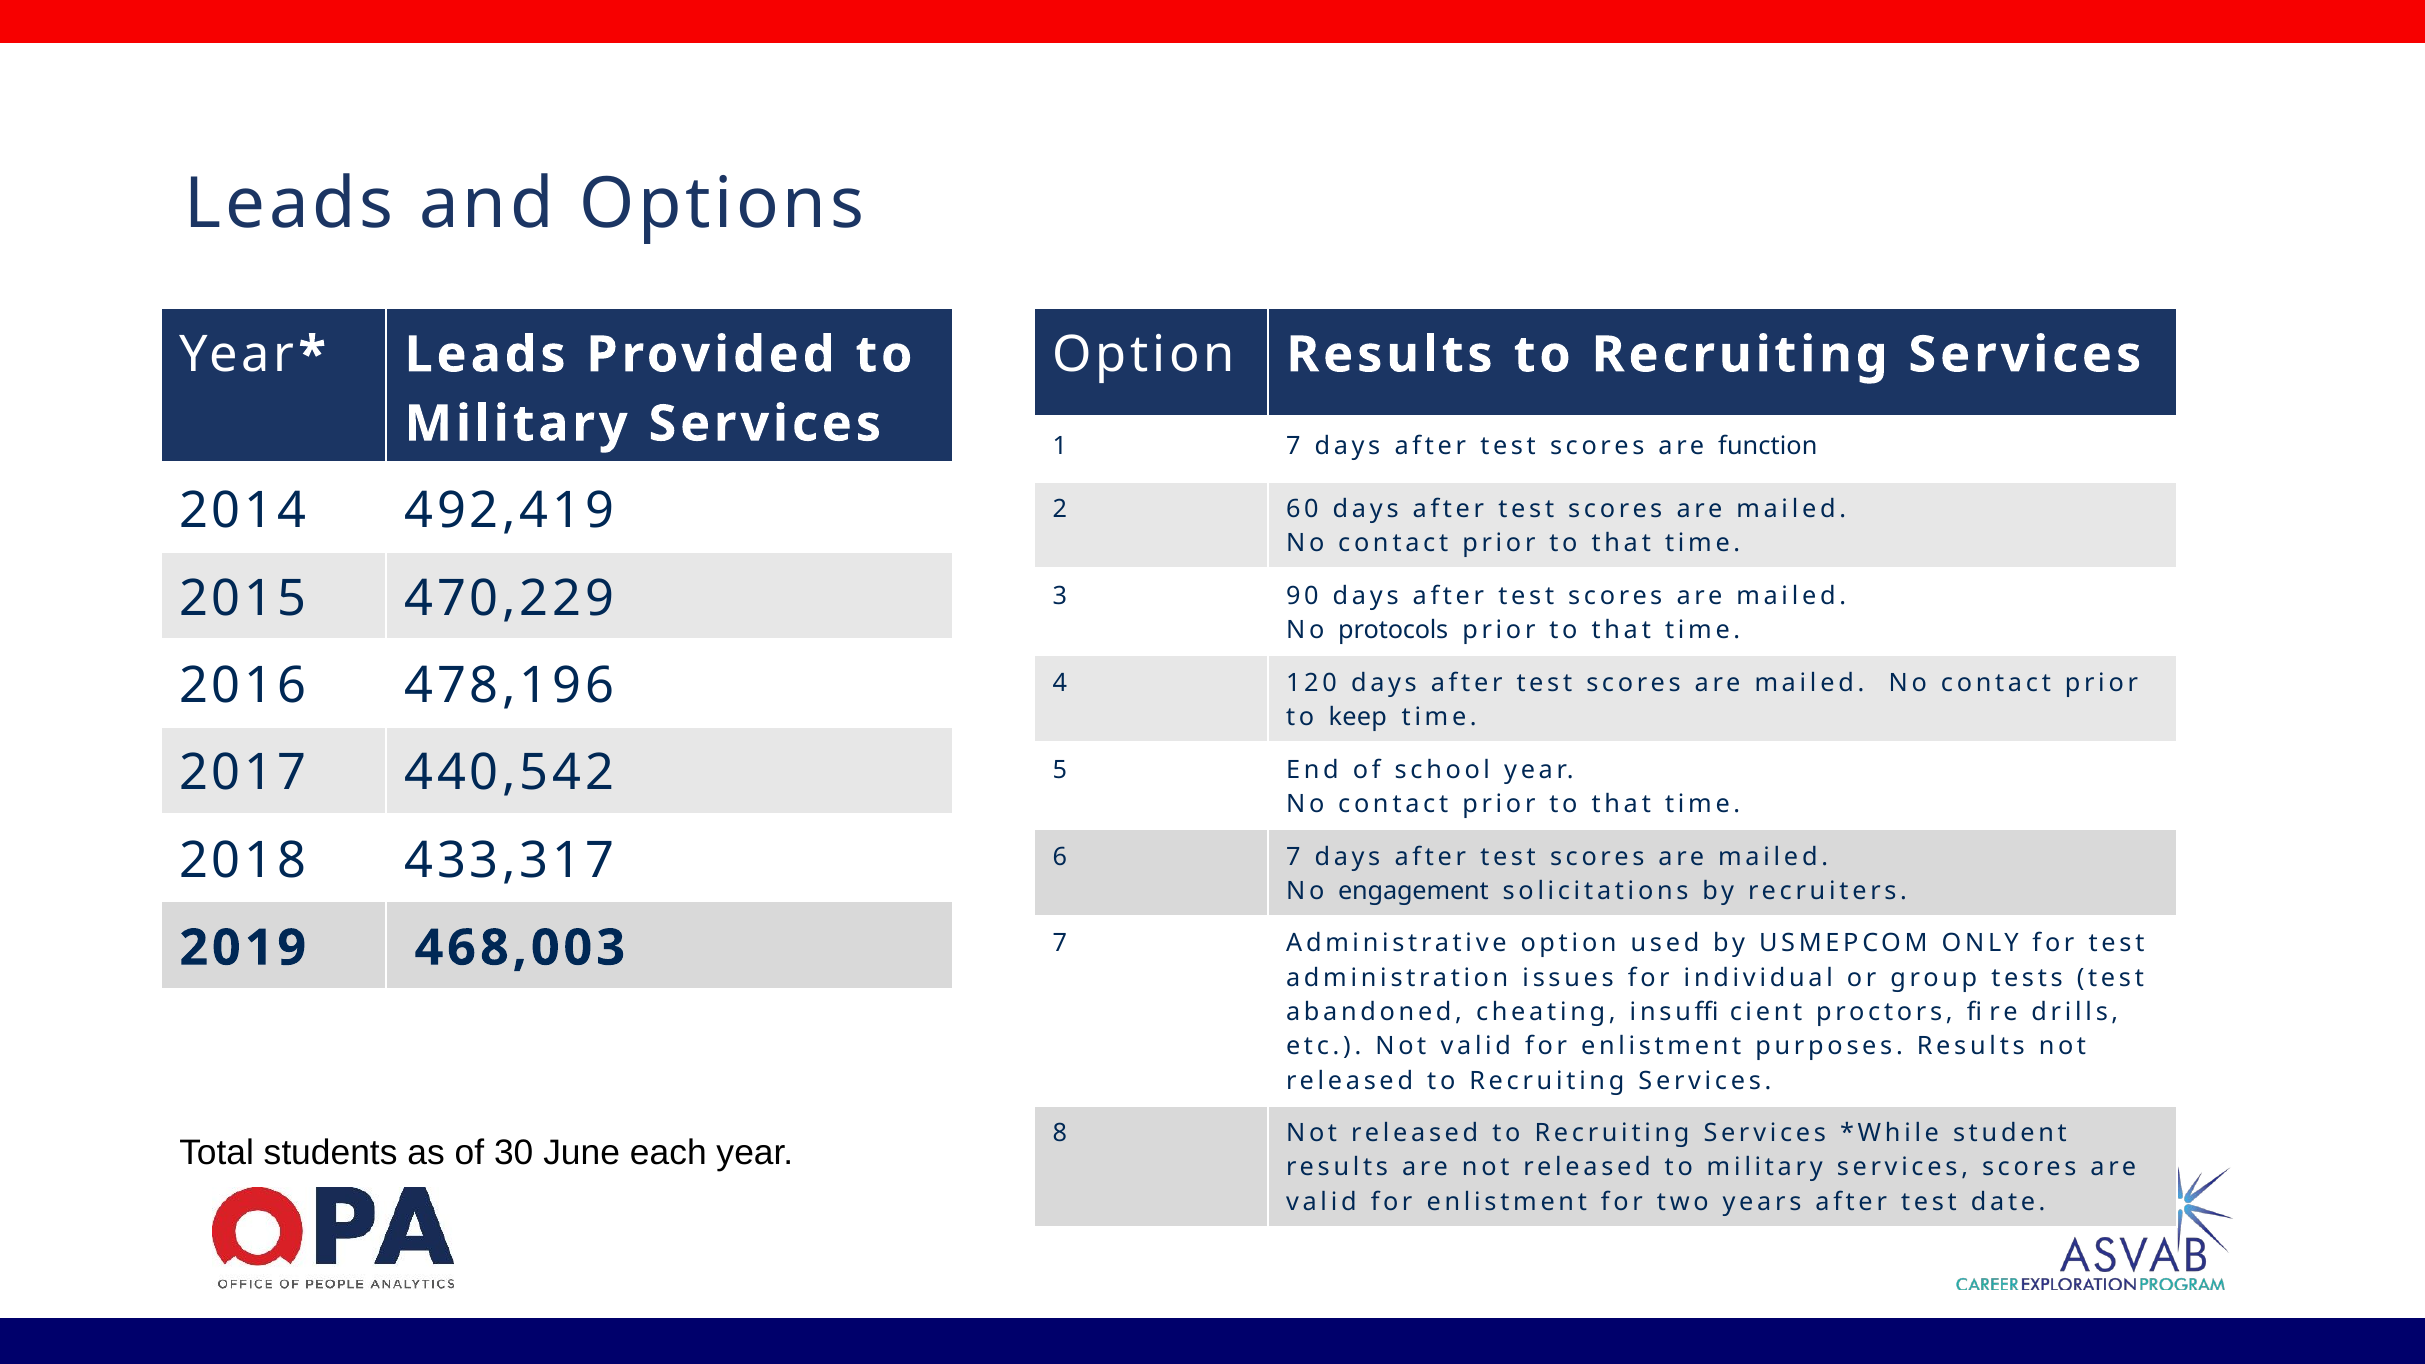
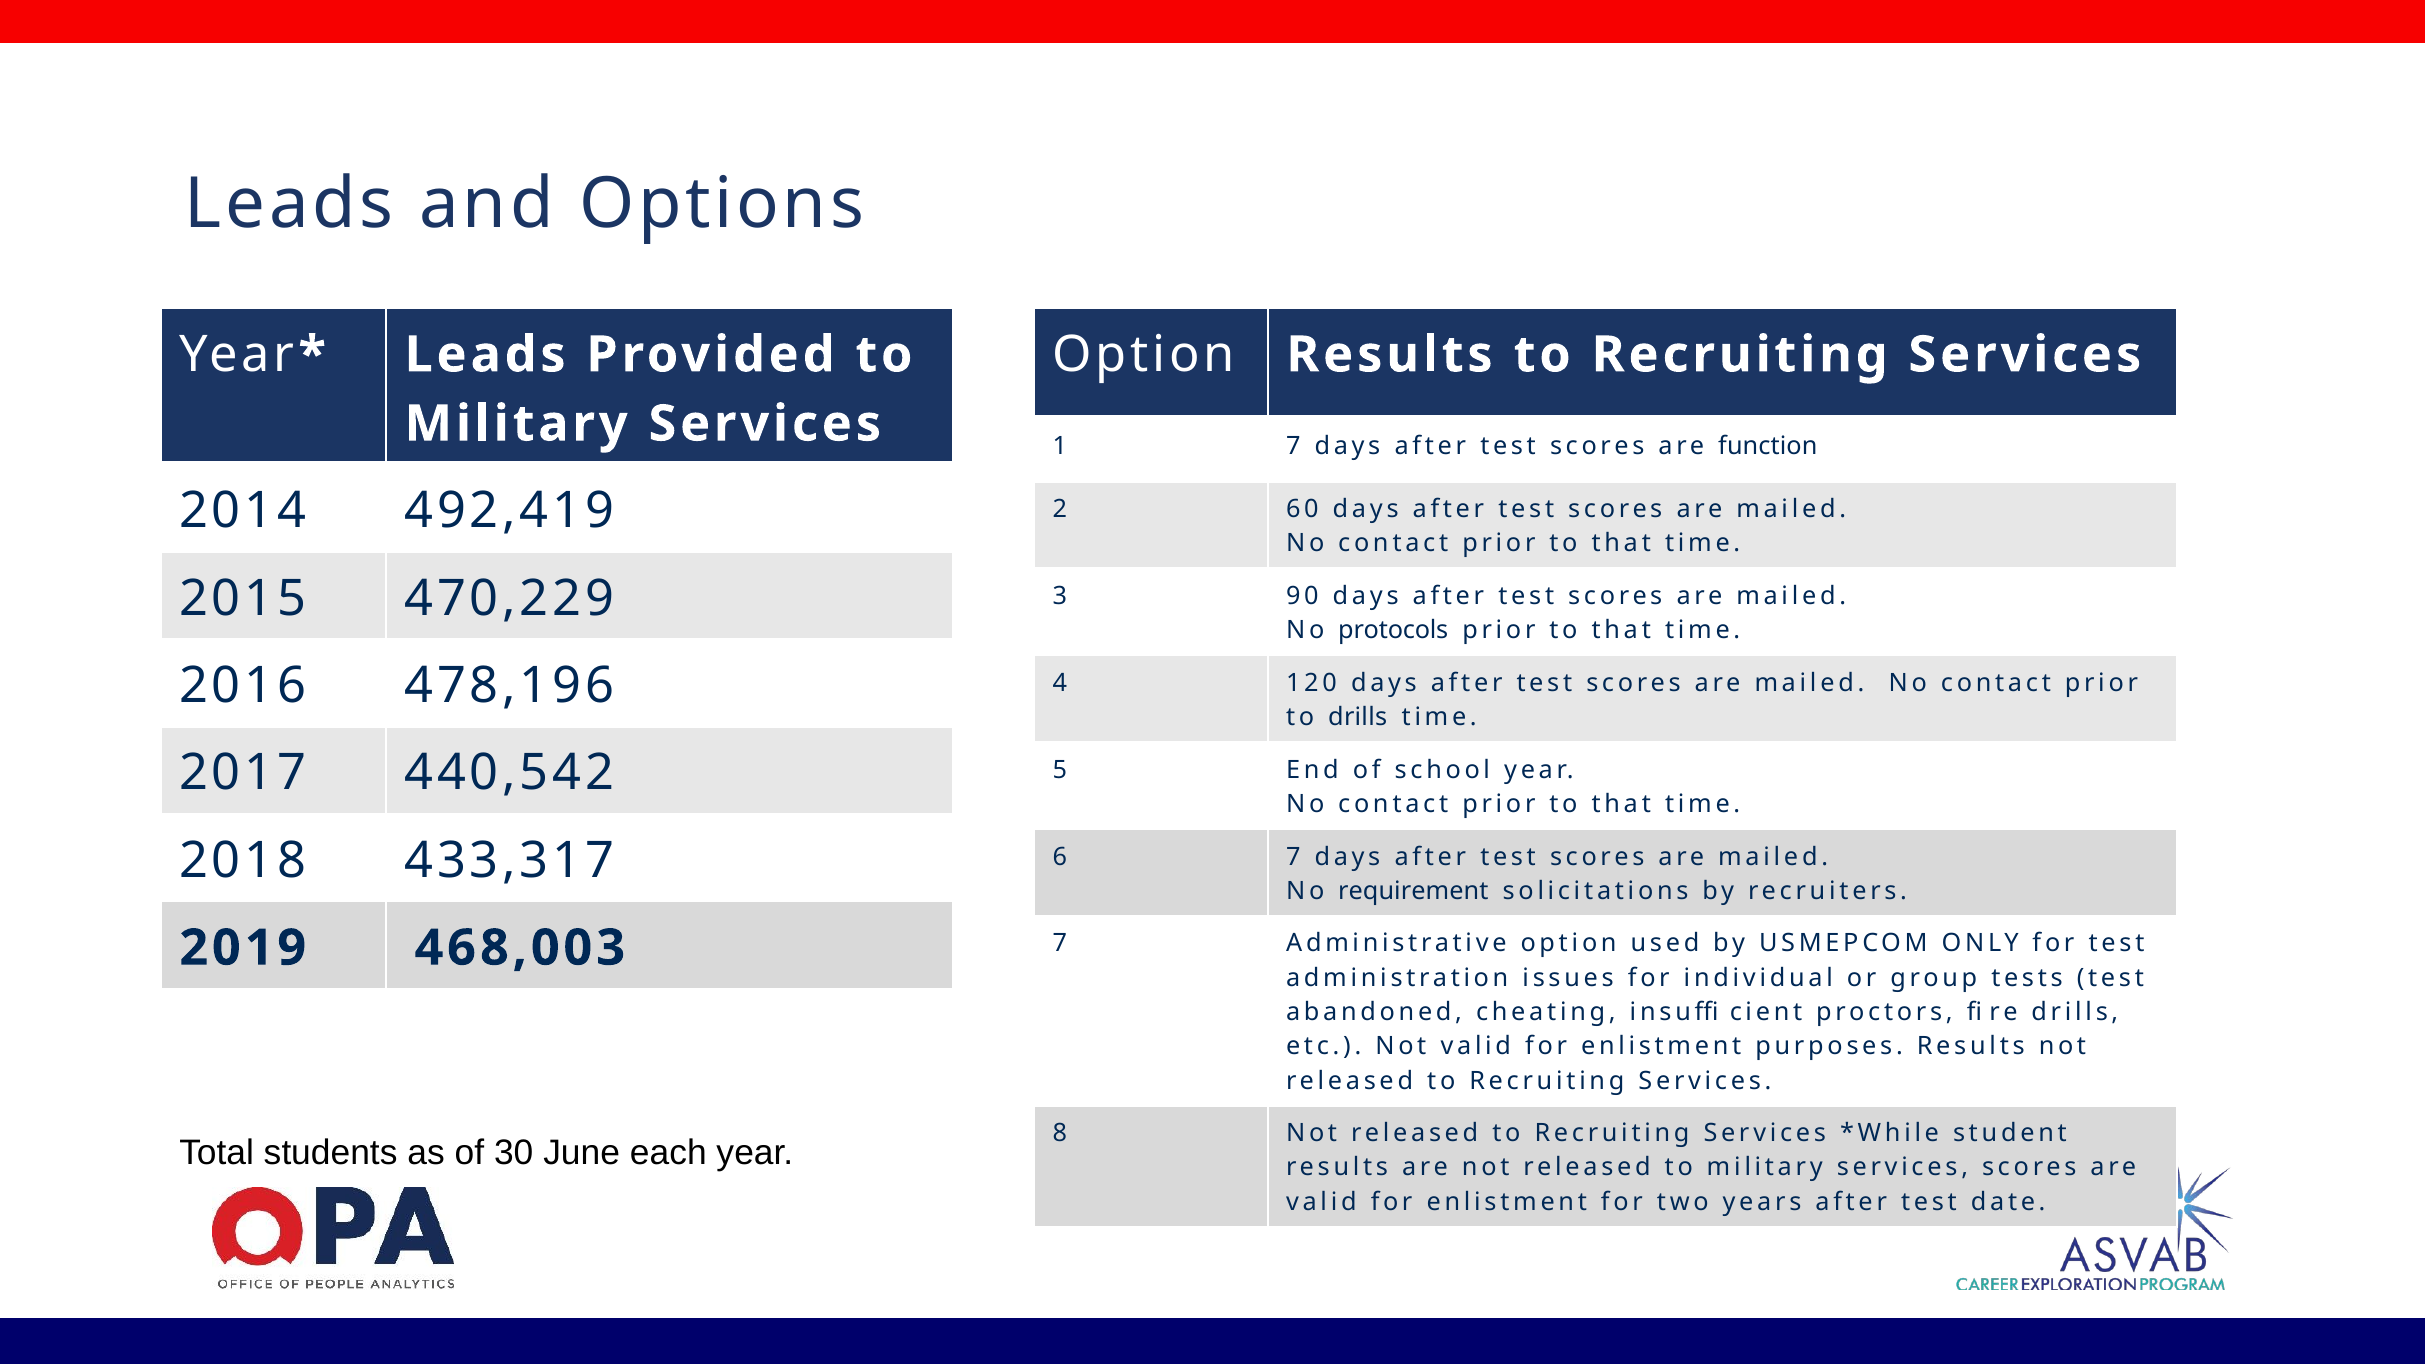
to keep: keep -> drills
engagement: engagement -> requirement
